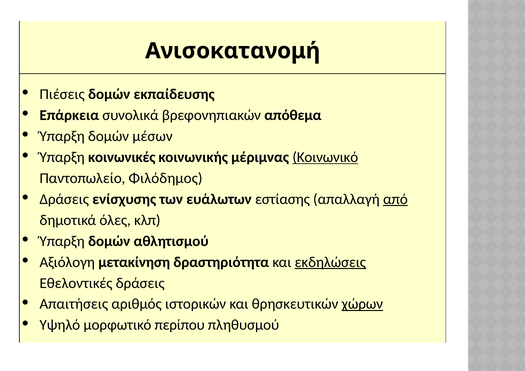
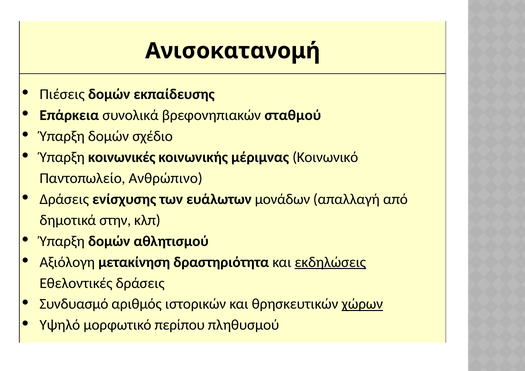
απόθεμα: απόθεμα -> σταθμού
μέσων: μέσων -> σχέδιο
Κοινωνικό underline: present -> none
Φιλόδημος: Φιλόδημος -> Ανθρώπινο
εστίασης: εστίασης -> μονάδων
από underline: present -> none
όλες: όλες -> στην
Απαιτήσεις: Απαιτήσεις -> Συνδυασμό
